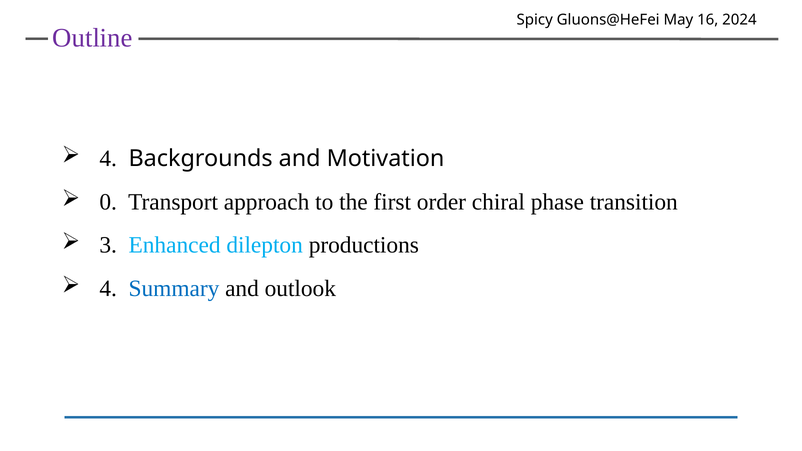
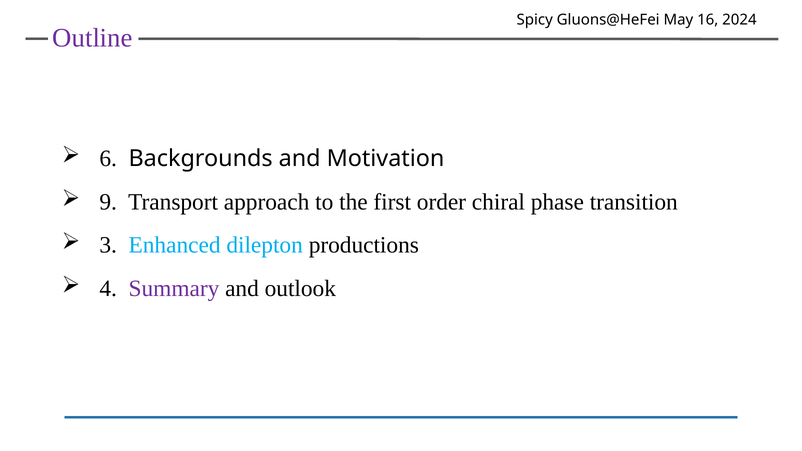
4 at (108, 159): 4 -> 6
0: 0 -> 9
Summary colour: blue -> purple
